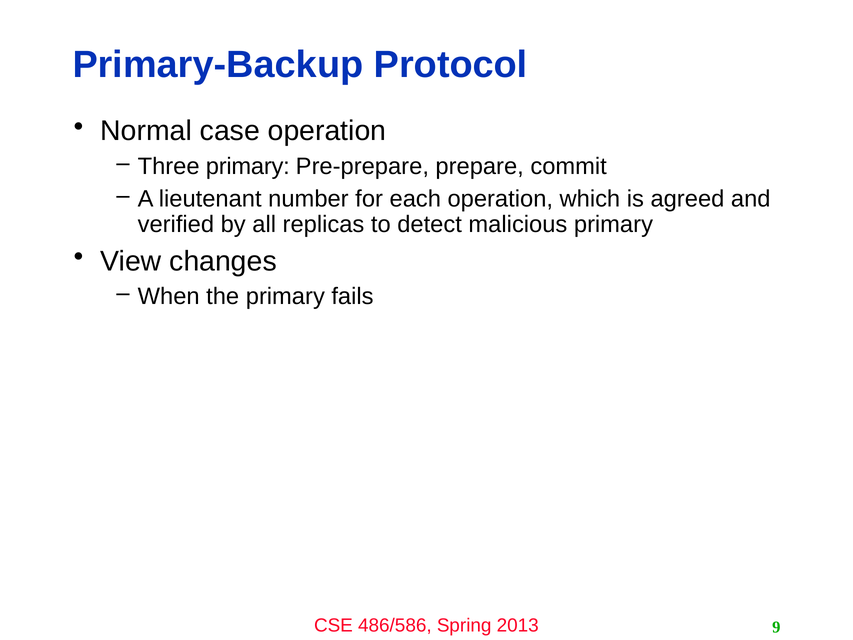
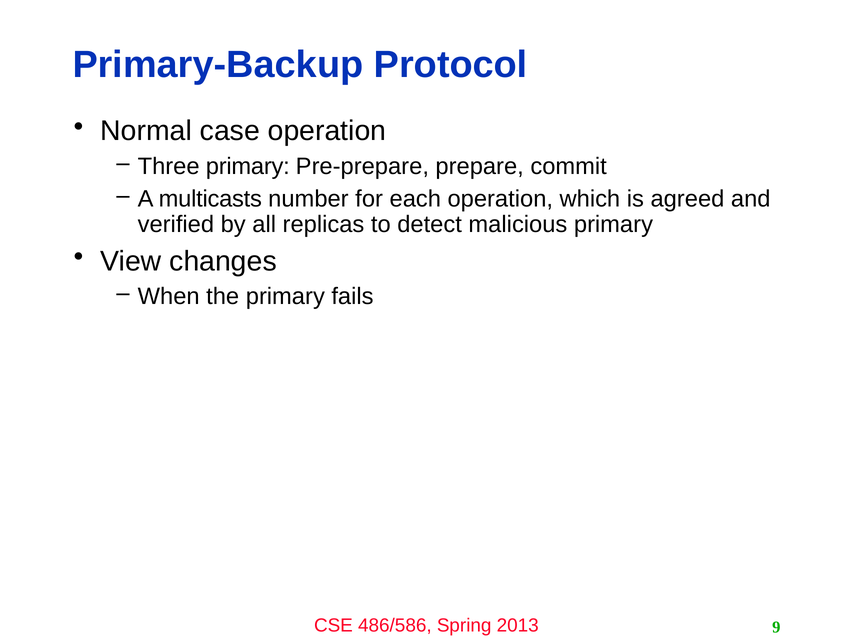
lieutenant: lieutenant -> multicasts
